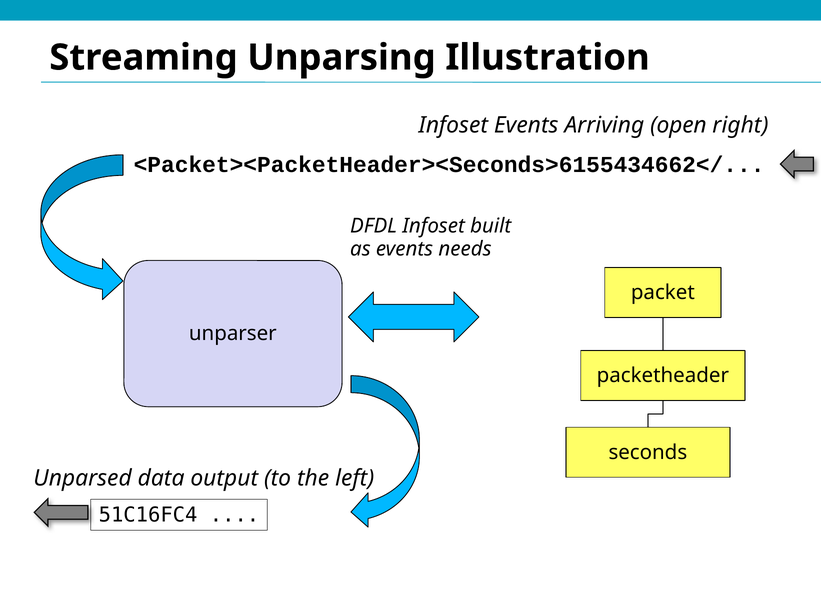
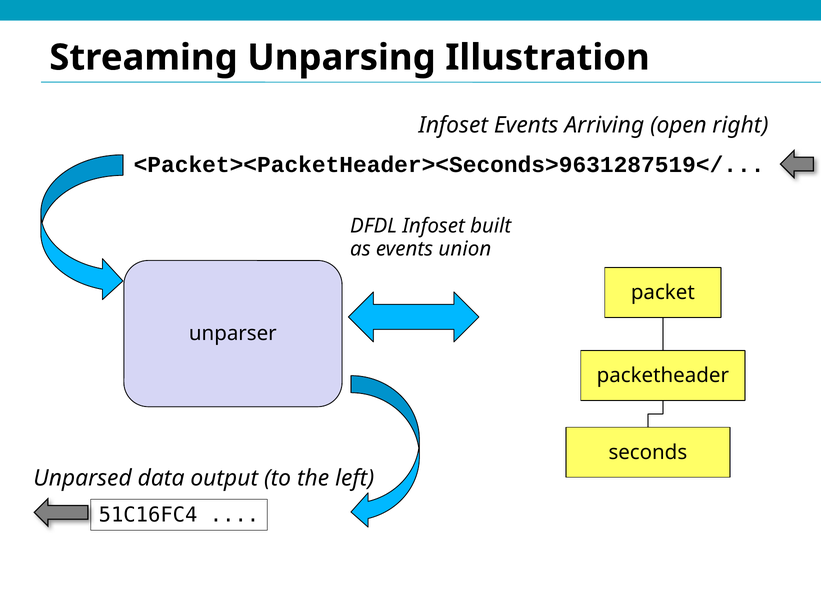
<Packet><PacketHeader><Seconds>6155434662</: <Packet><PacketHeader><Seconds>6155434662</ -> <Packet><PacketHeader><Seconds>9631287519</
needs: needs -> union
